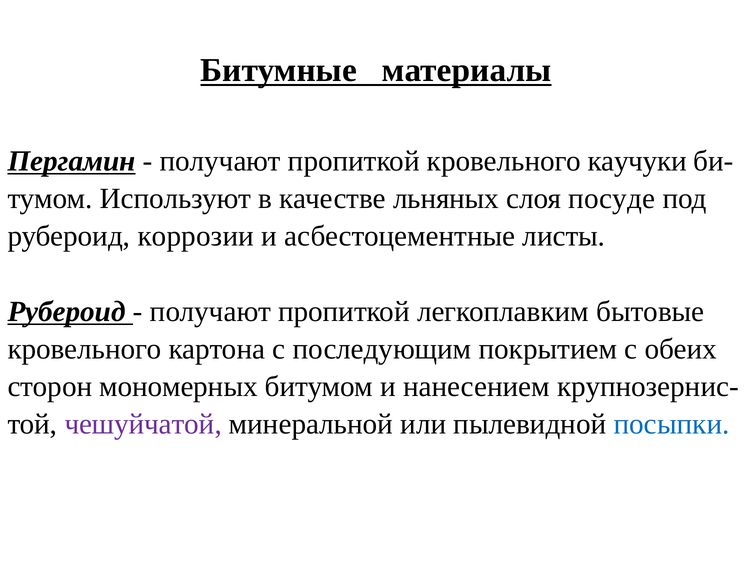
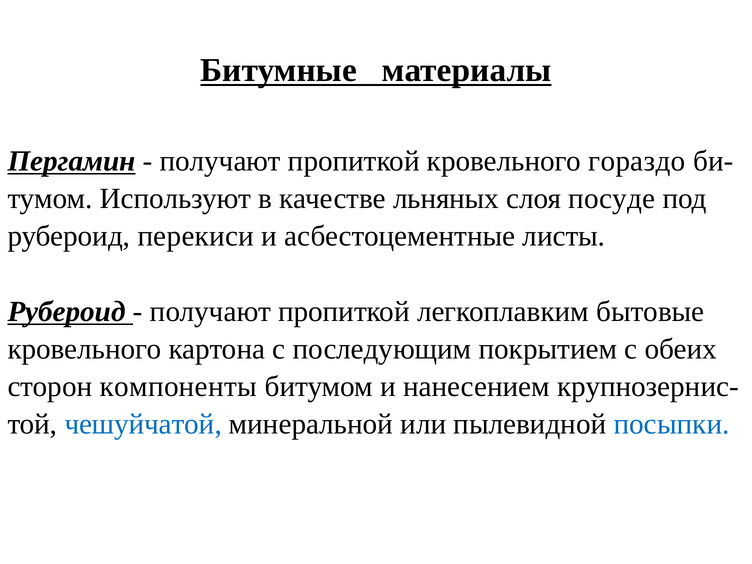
каучуки: каучуки -> гораздо
коррозии: коррозии -> перекиси
мономерных: мономерных -> компоненты
чешуйчатой colour: purple -> blue
